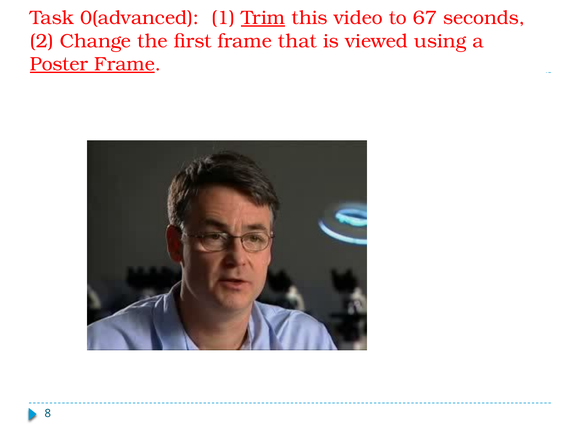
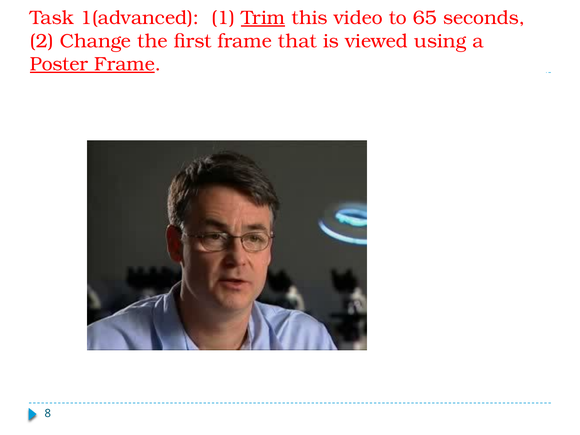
0(advanced: 0(advanced -> 1(advanced
67: 67 -> 65
